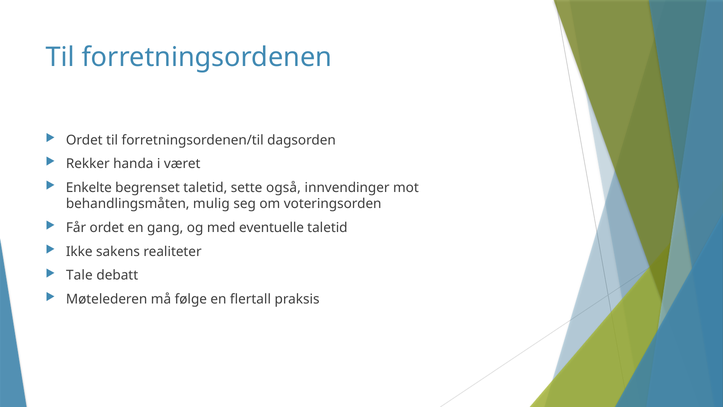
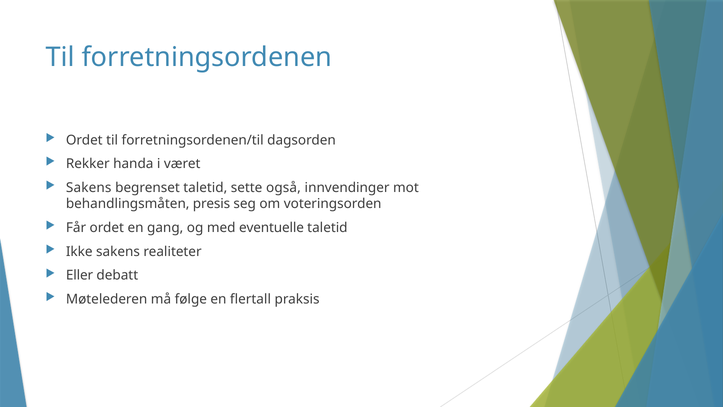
Enkelte at (89, 188): Enkelte -> Sakens
mulig: mulig -> presis
Tale: Tale -> Eller
